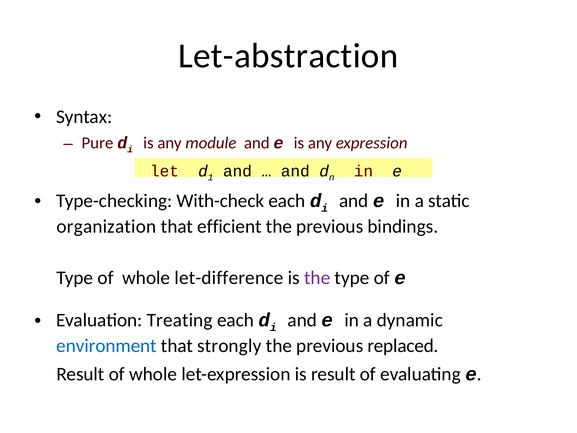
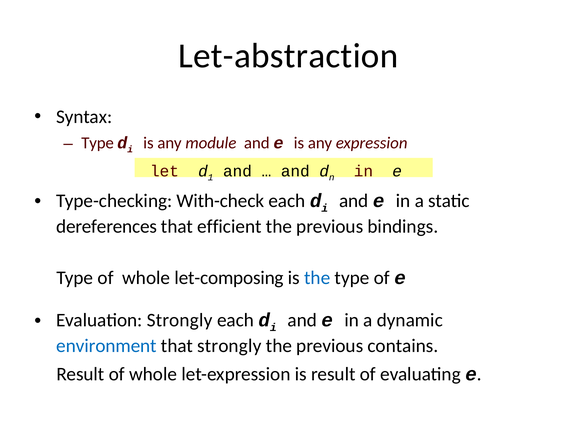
Pure at (97, 143): Pure -> Type
organization: organization -> dereferences
let-difference: let-difference -> let-composing
the at (317, 278) colour: purple -> blue
Evaluation Treating: Treating -> Strongly
replaced: replaced -> contains
